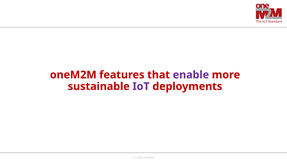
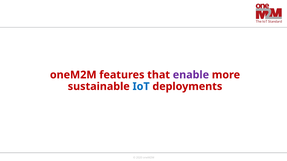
IoT colour: purple -> blue
